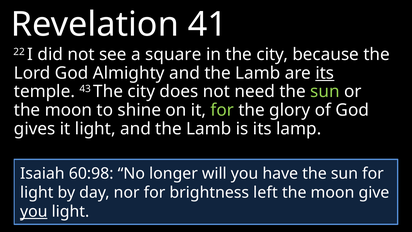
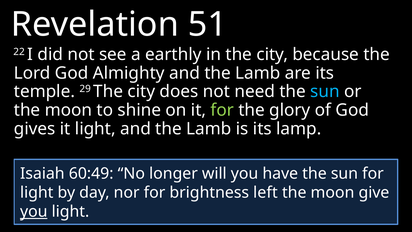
41: 41 -> 51
square: square -> earthly
its at (325, 73) underline: present -> none
43: 43 -> 29
sun at (325, 92) colour: light green -> light blue
60:98: 60:98 -> 60:49
